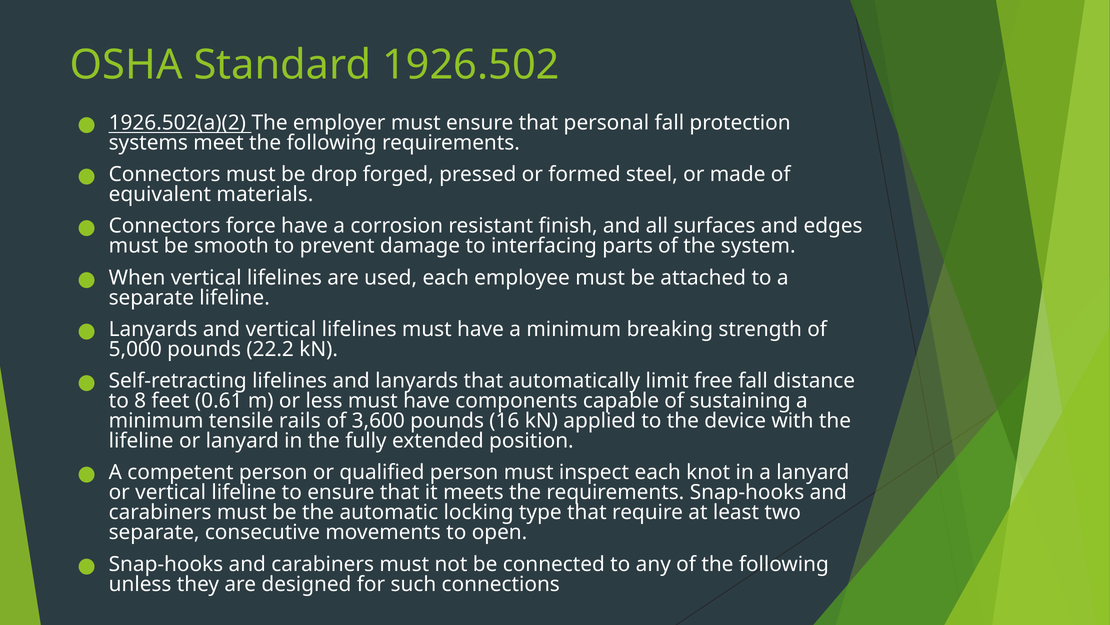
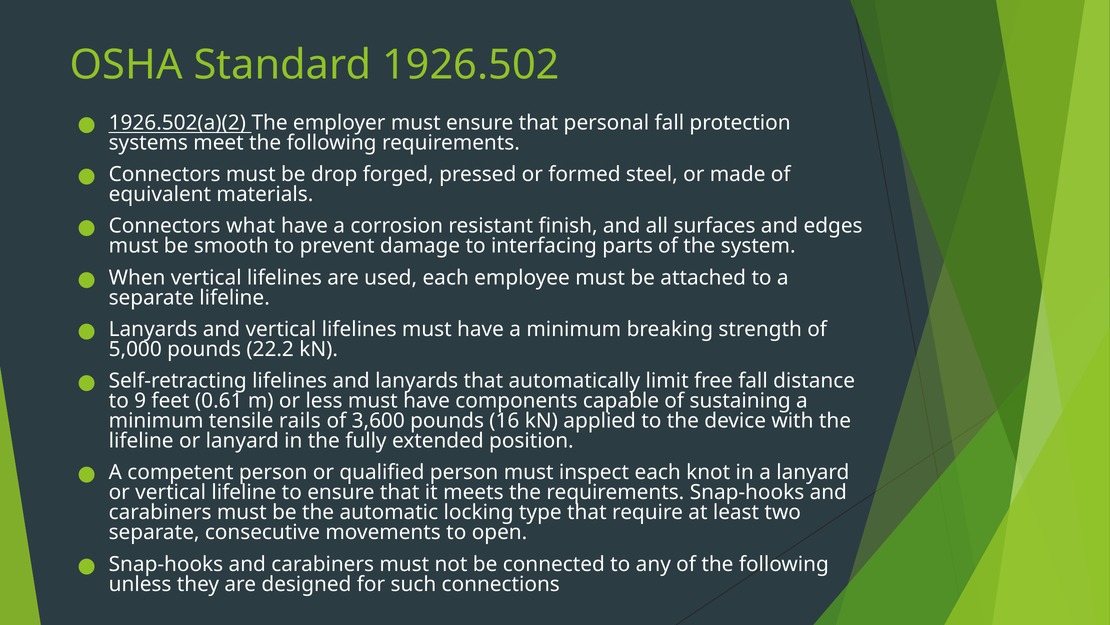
force: force -> what
8: 8 -> 9
